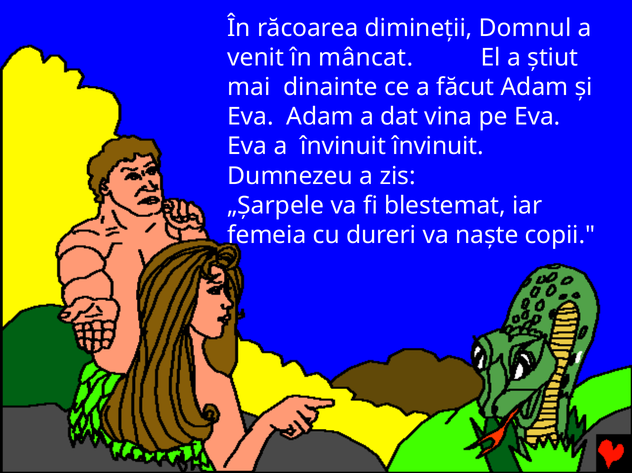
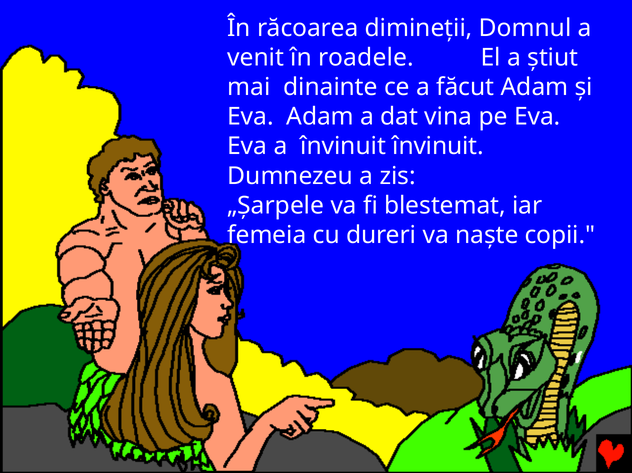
mâncat: mâncat -> roadele
